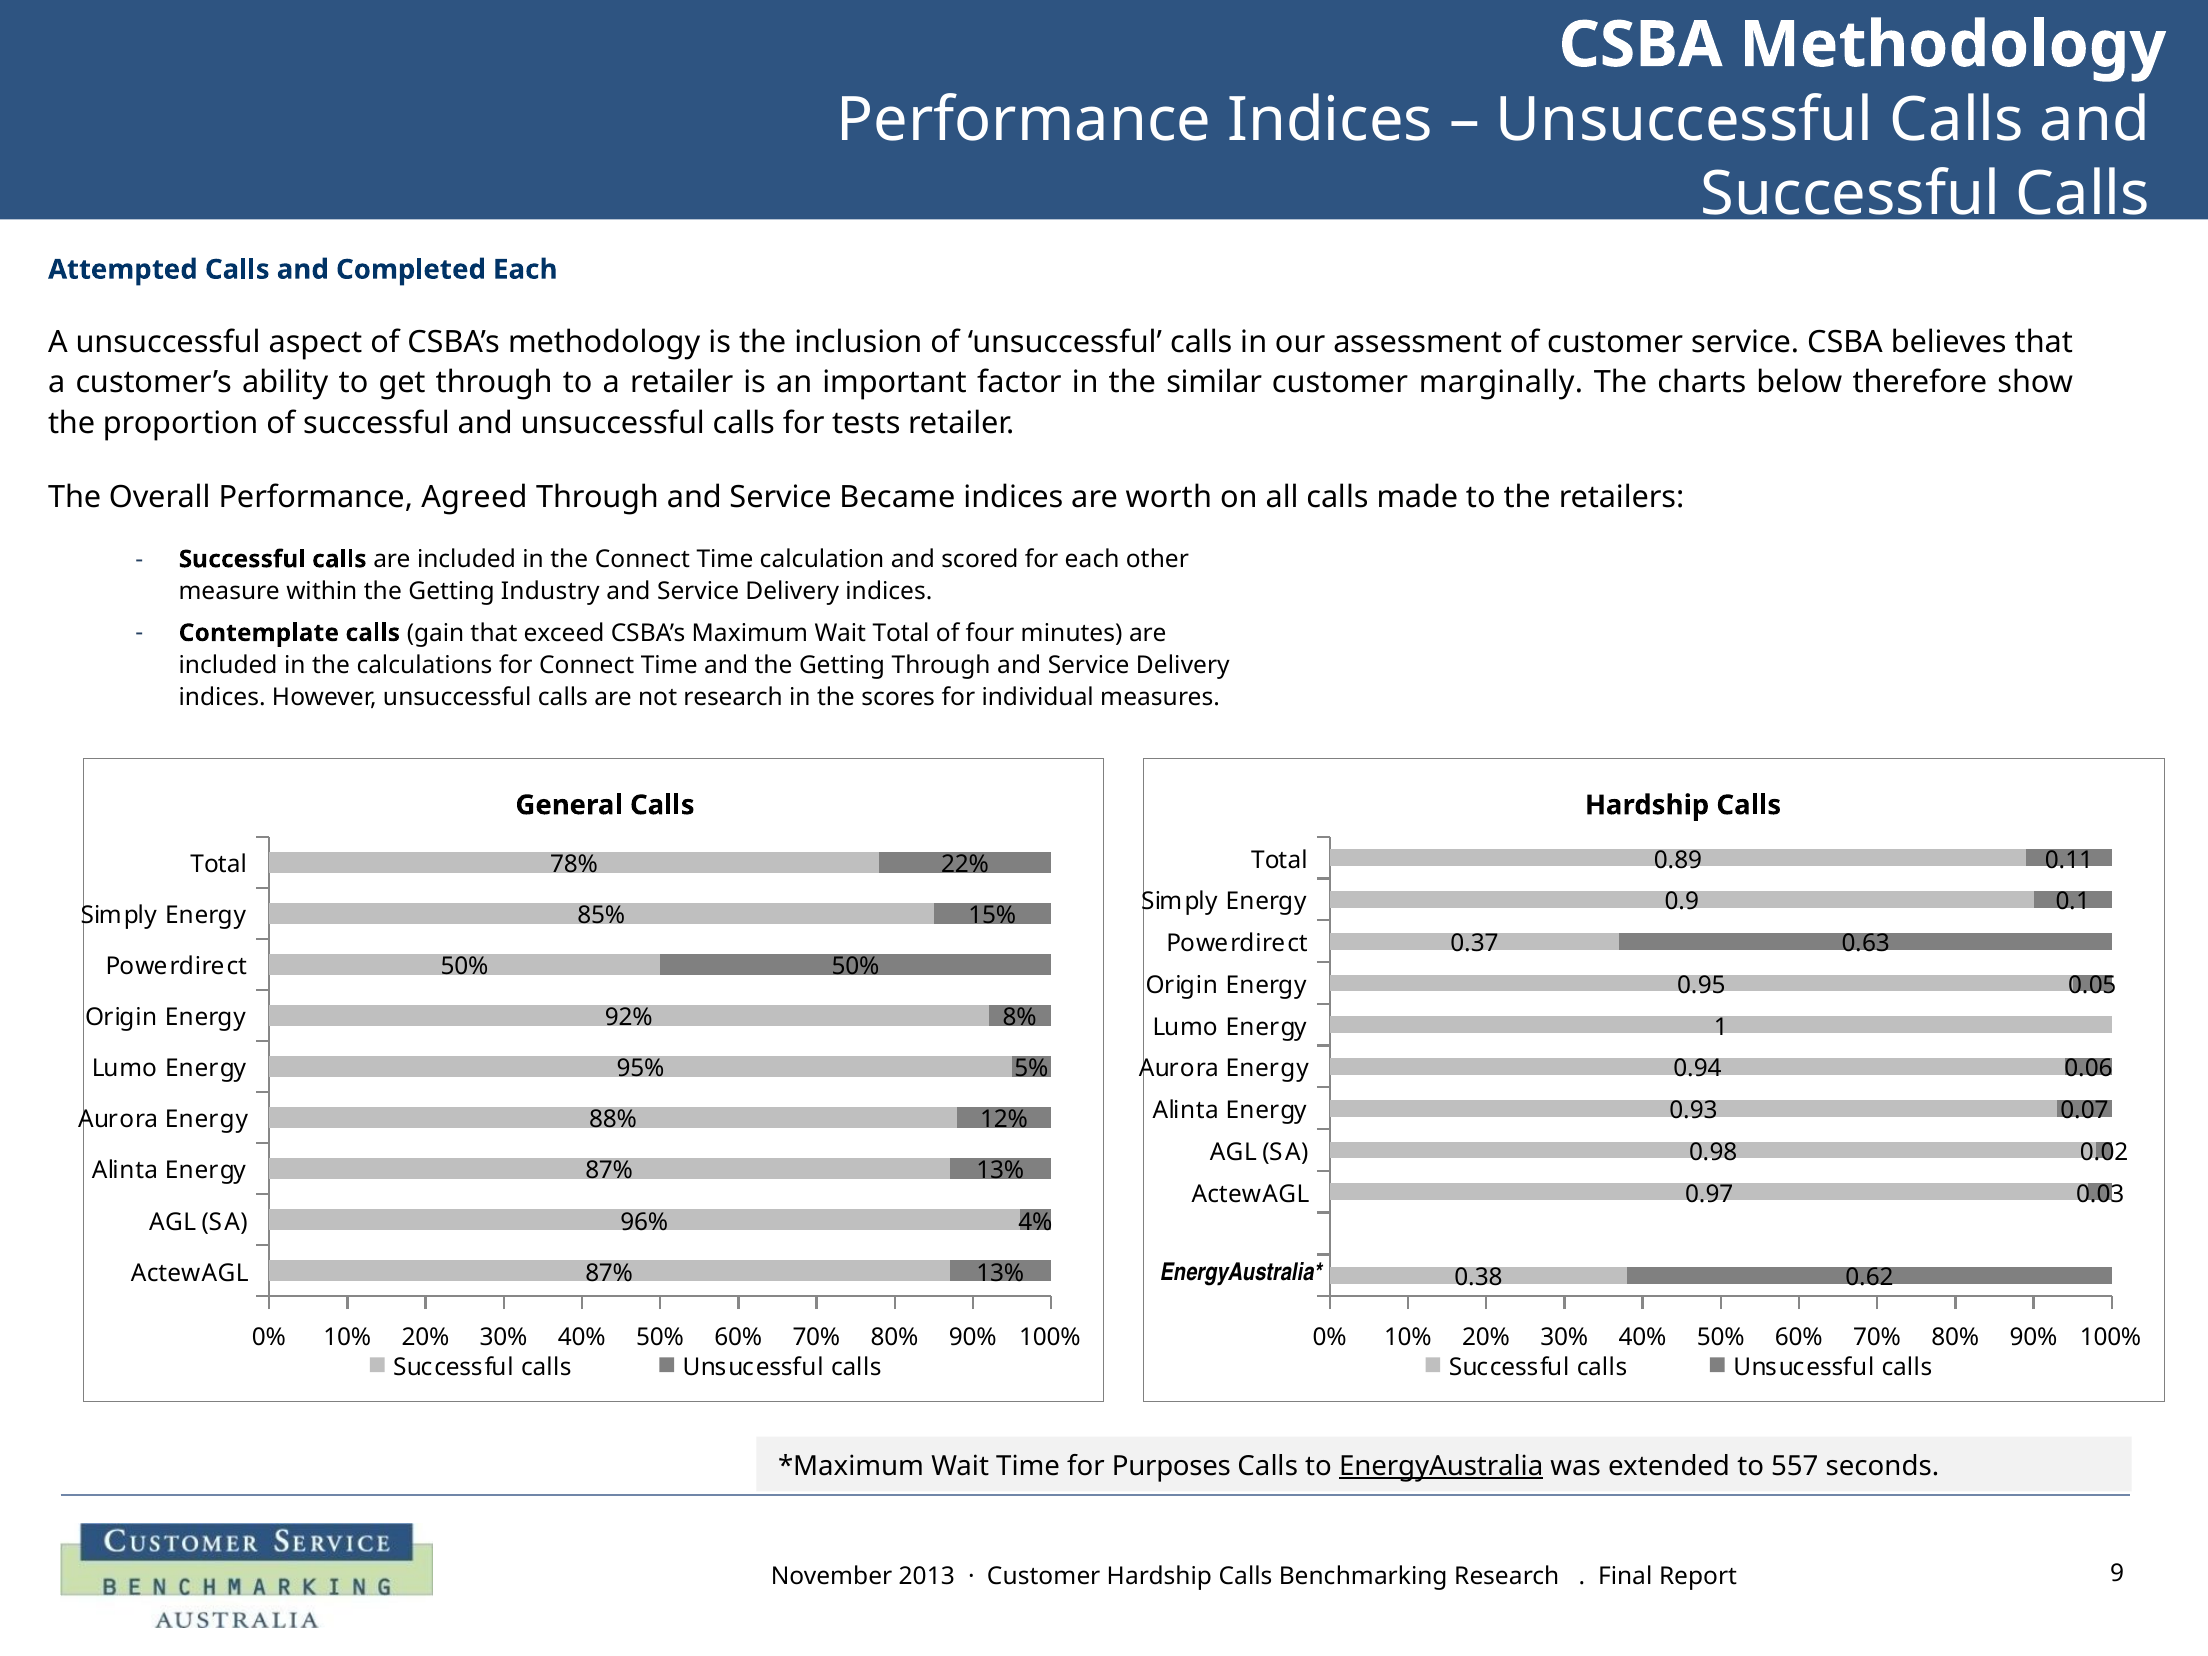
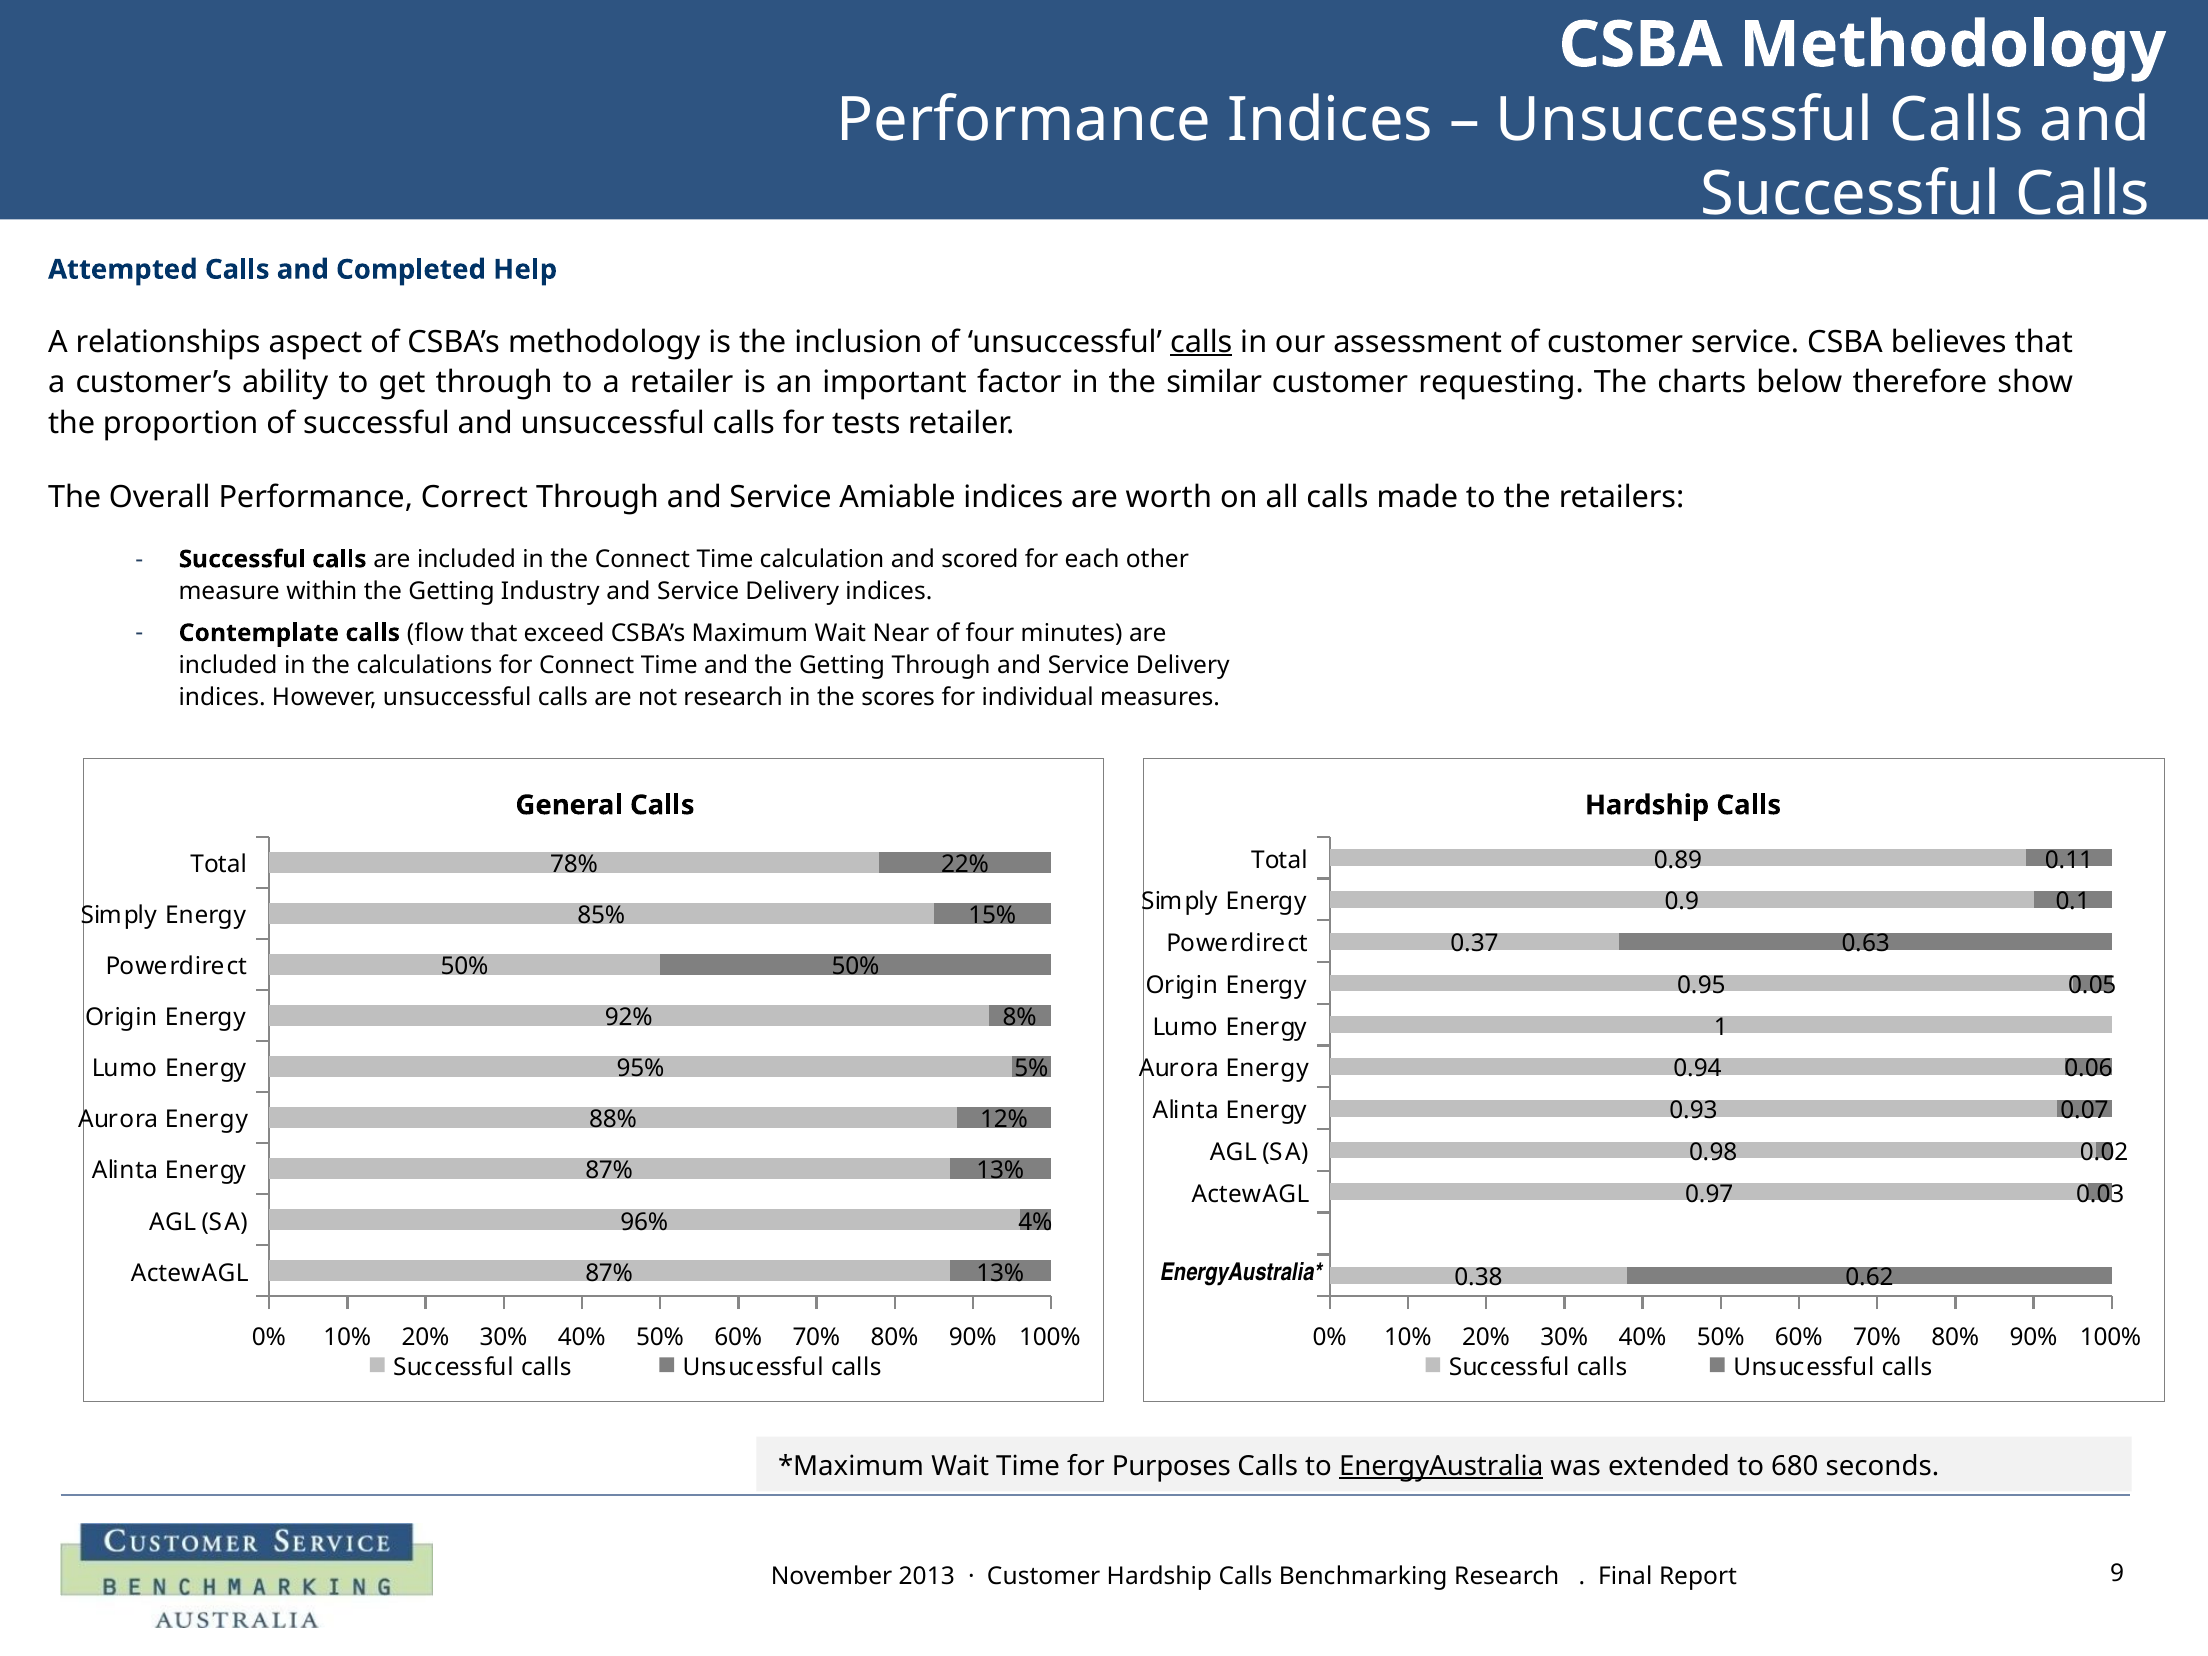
Completed Each: Each -> Help
A unsuccessful: unsuccessful -> relationships
calls at (1201, 342) underline: none -> present
marginally: marginally -> requesting
Agreed: Agreed -> Correct
Became: Became -> Amiable
gain: gain -> flow
Wait Total: Total -> Near
557: 557 -> 680
